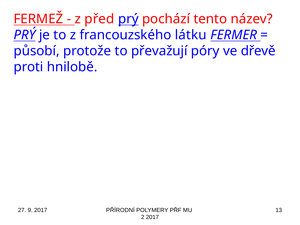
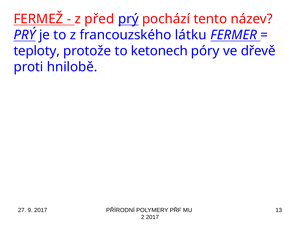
působí: působí -> teploty
převažují: převažují -> ketonech
